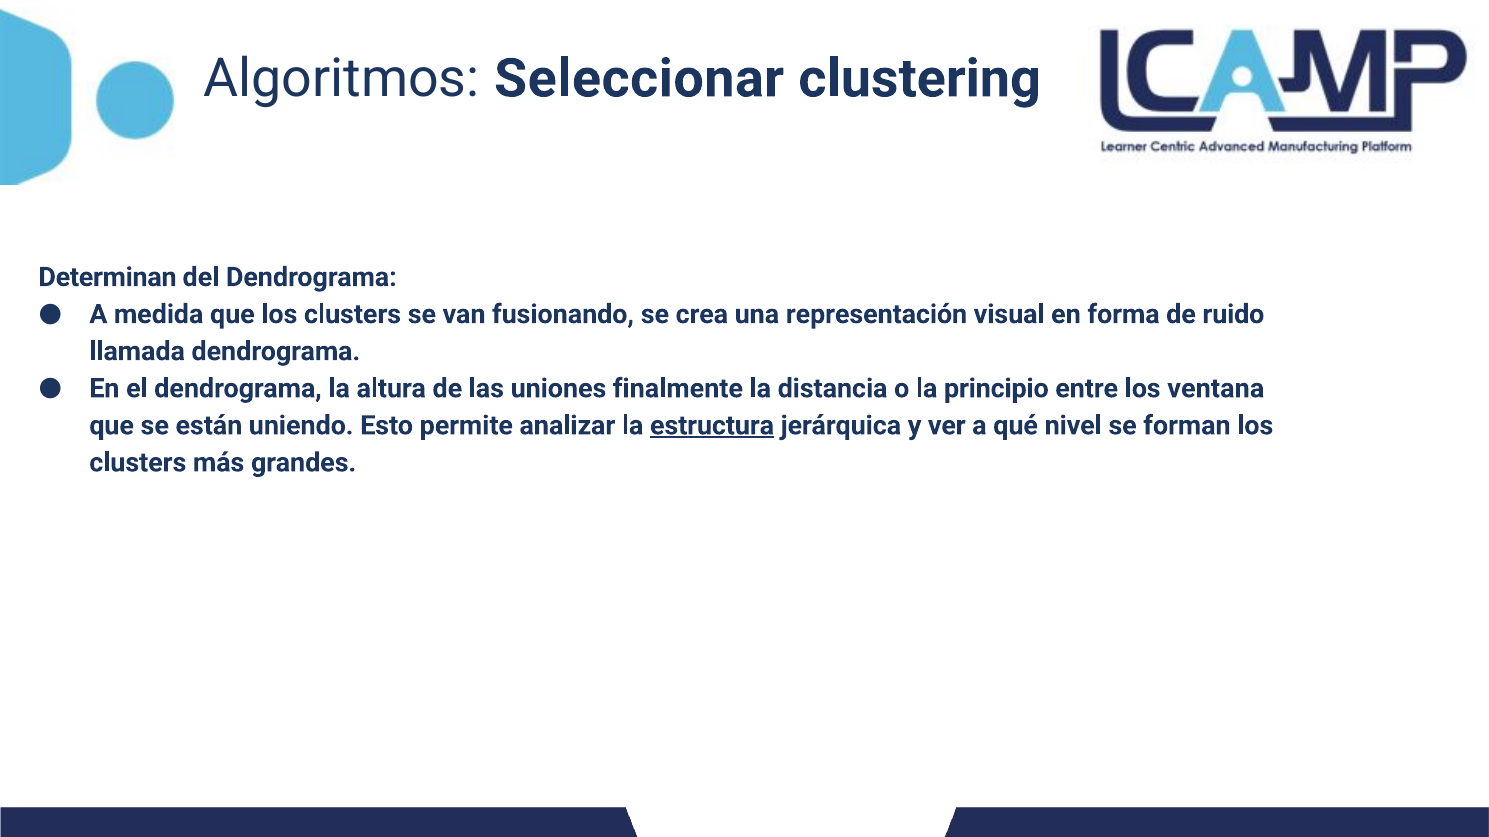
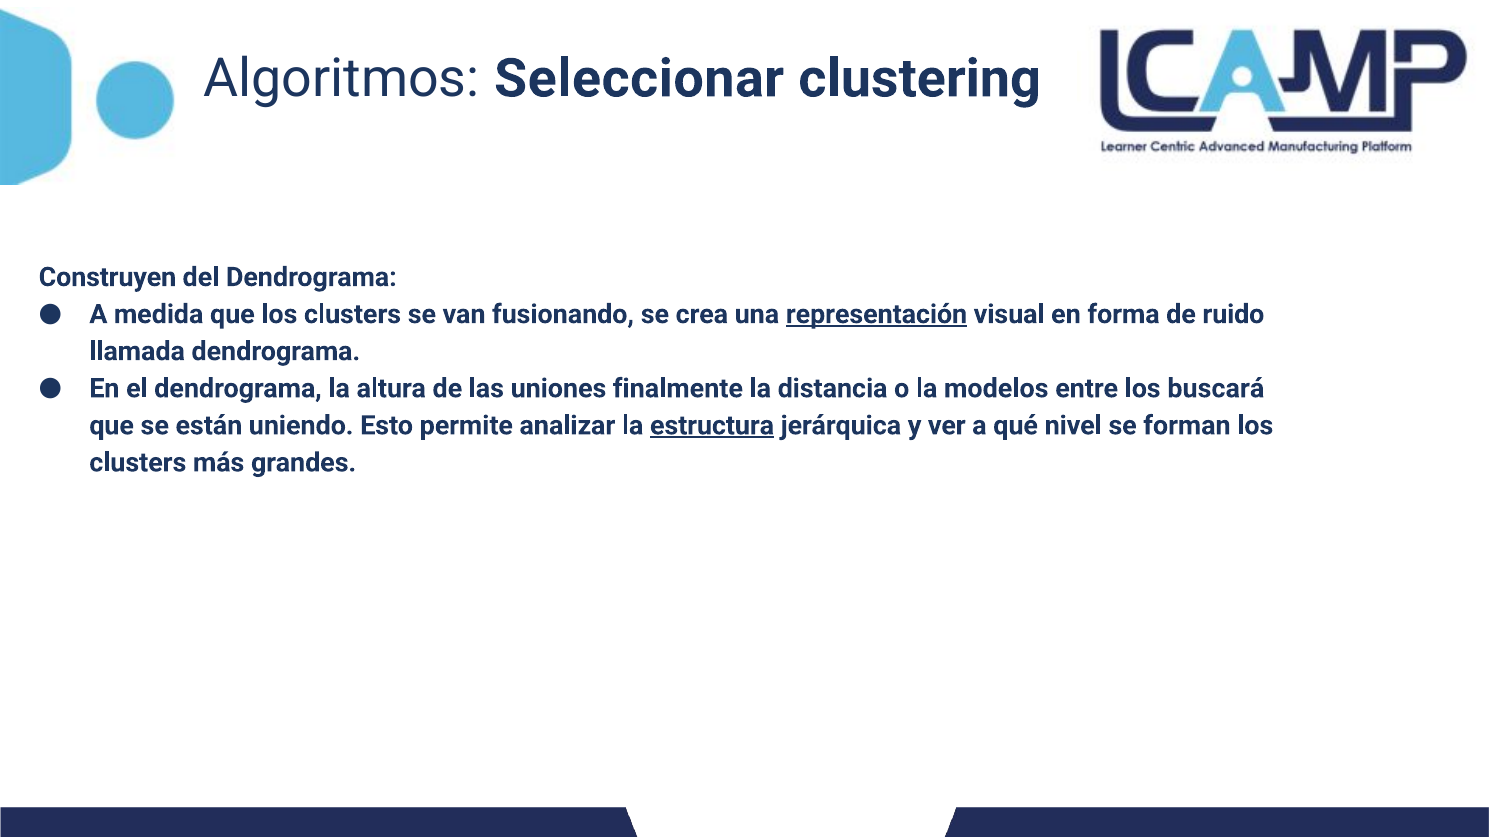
Determinan: Determinan -> Construyen
representación underline: none -> present
principio: principio -> modelos
ventana: ventana -> buscará
